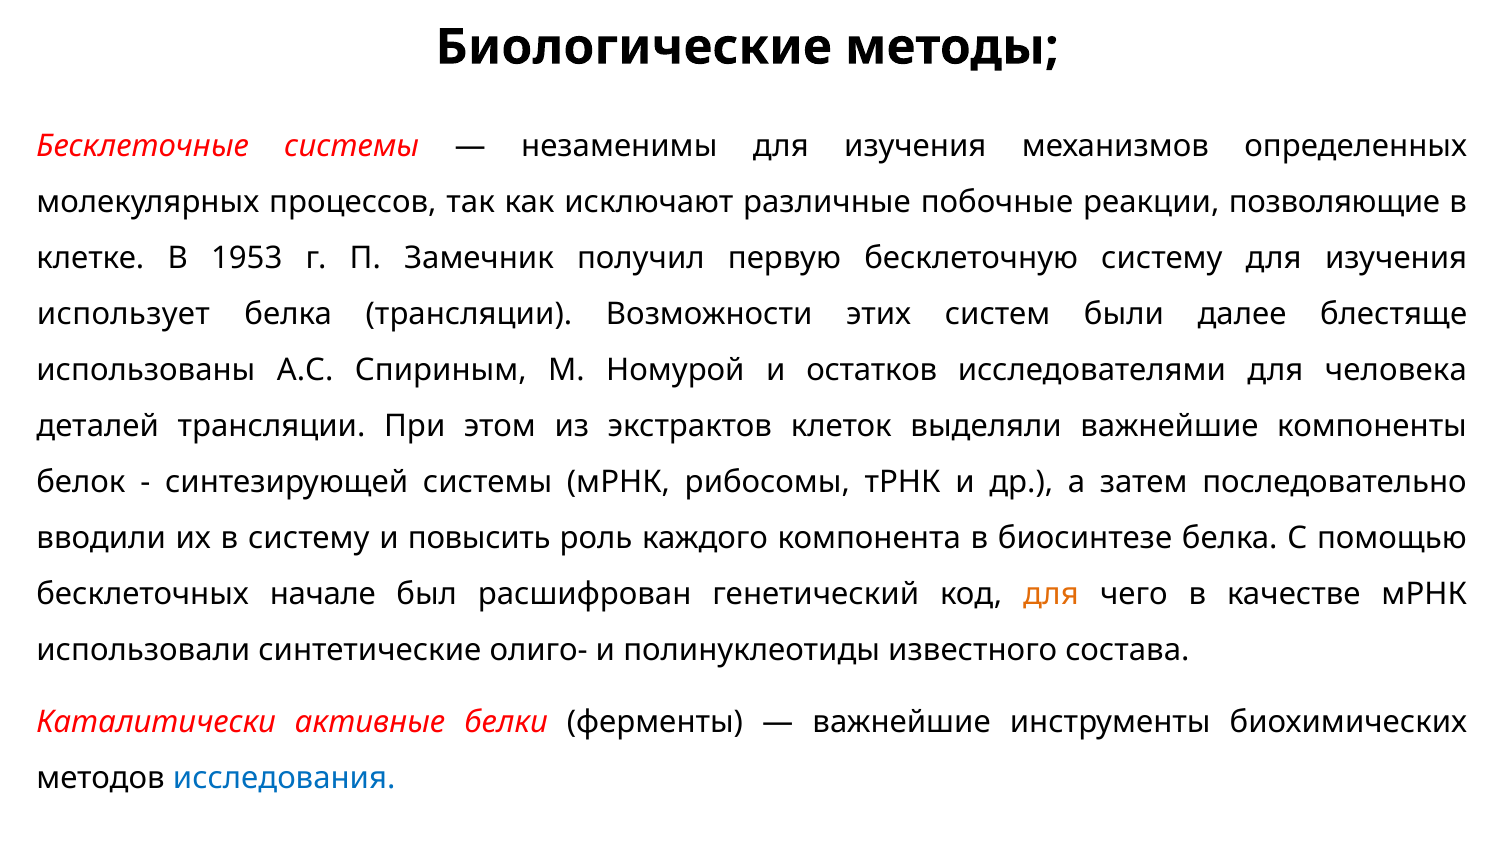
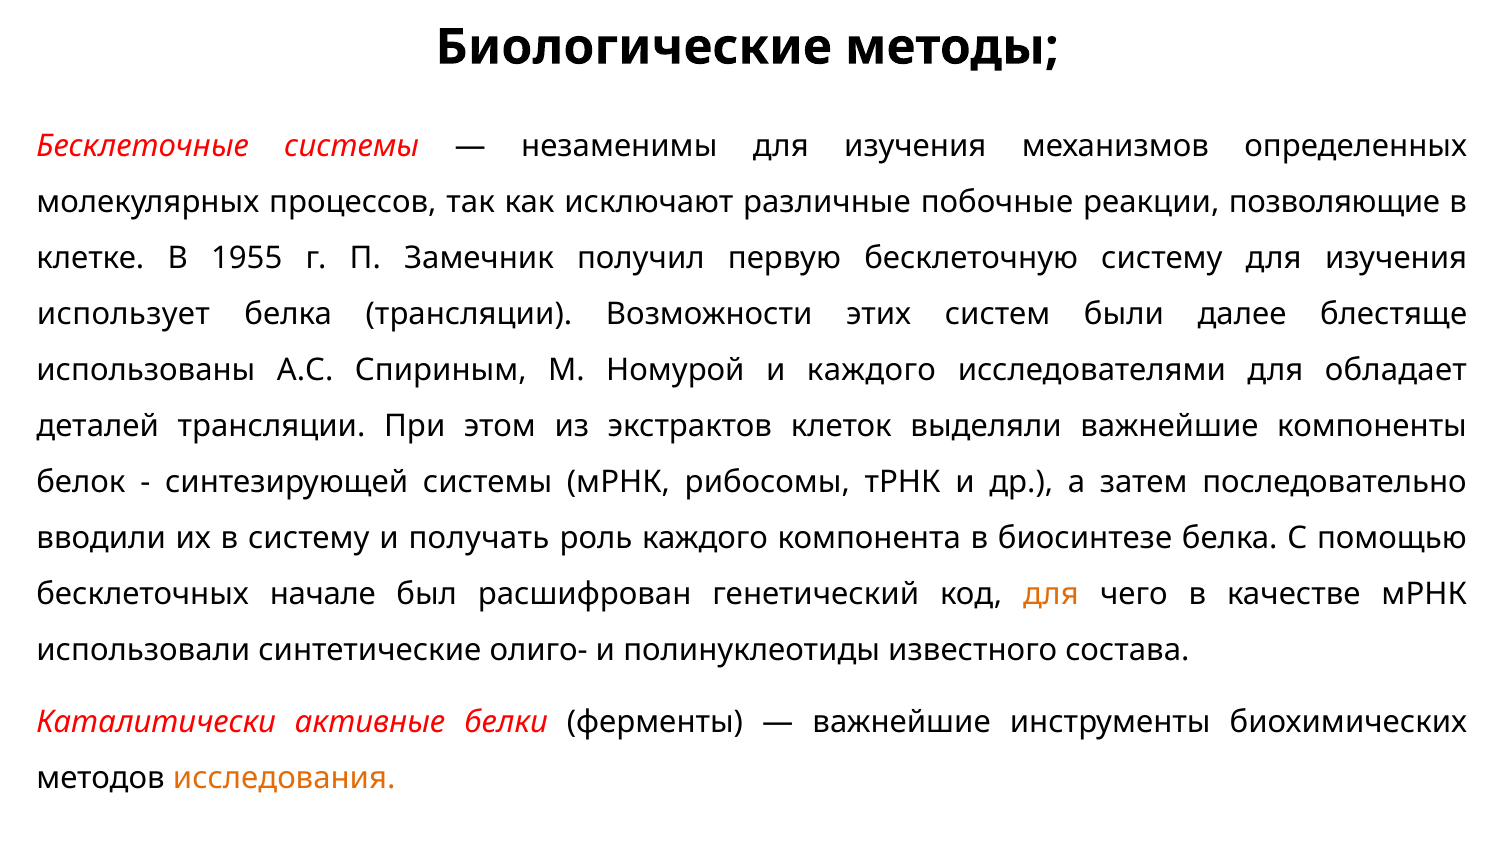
1953: 1953 -> 1955
и остатков: остатков -> каждого
человека: человека -> обладает
повысить: повысить -> получать
исследования colour: blue -> orange
